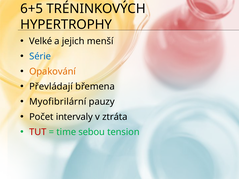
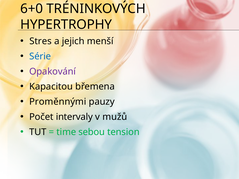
6+5: 6+5 -> 6+0
Velké: Velké -> Stres
Opakování colour: orange -> purple
Převládají: Převládají -> Kapacitou
Myofibrilární: Myofibrilární -> Proměnnými
ztráta: ztráta -> mužů
TUT colour: red -> black
